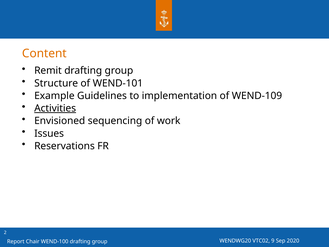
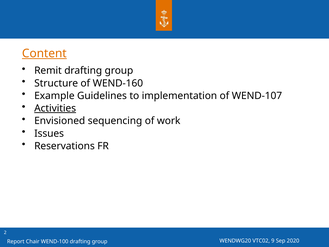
Content underline: none -> present
WEND-101: WEND-101 -> WEND-160
WEND-109: WEND-109 -> WEND-107
